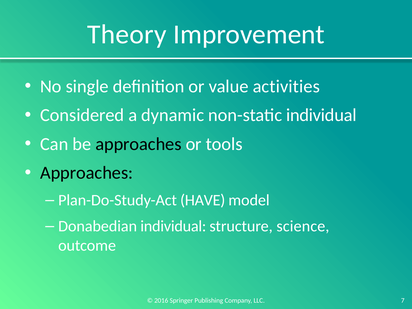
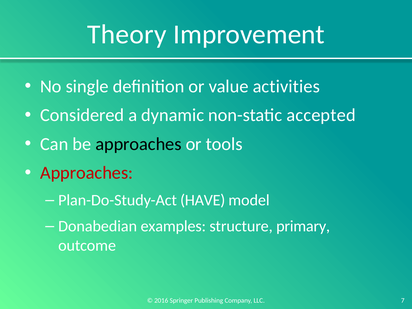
non-static individual: individual -> accepted
Approaches at (87, 173) colour: black -> red
Donabedian individual: individual -> examples
science: science -> primary
